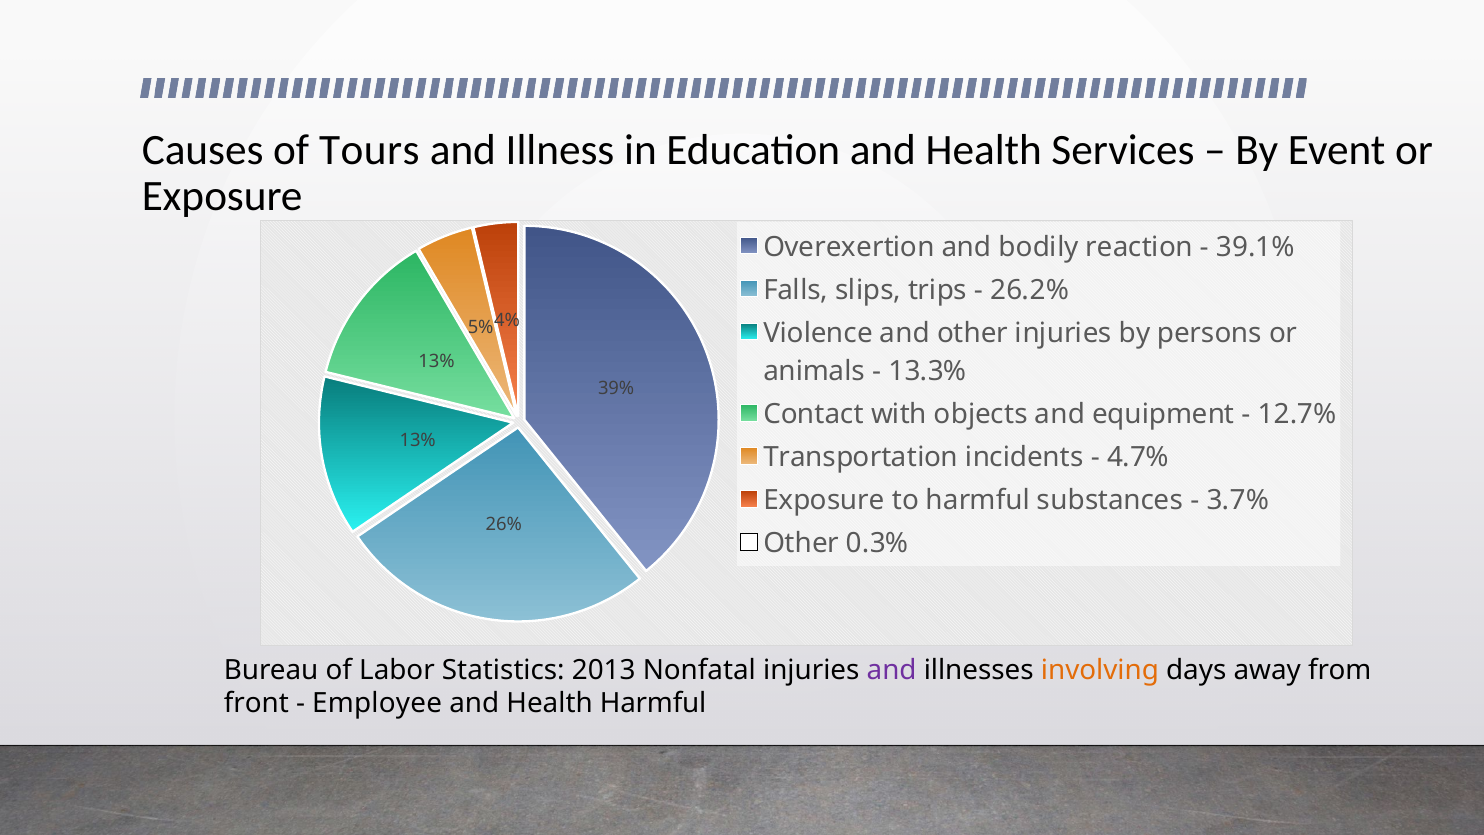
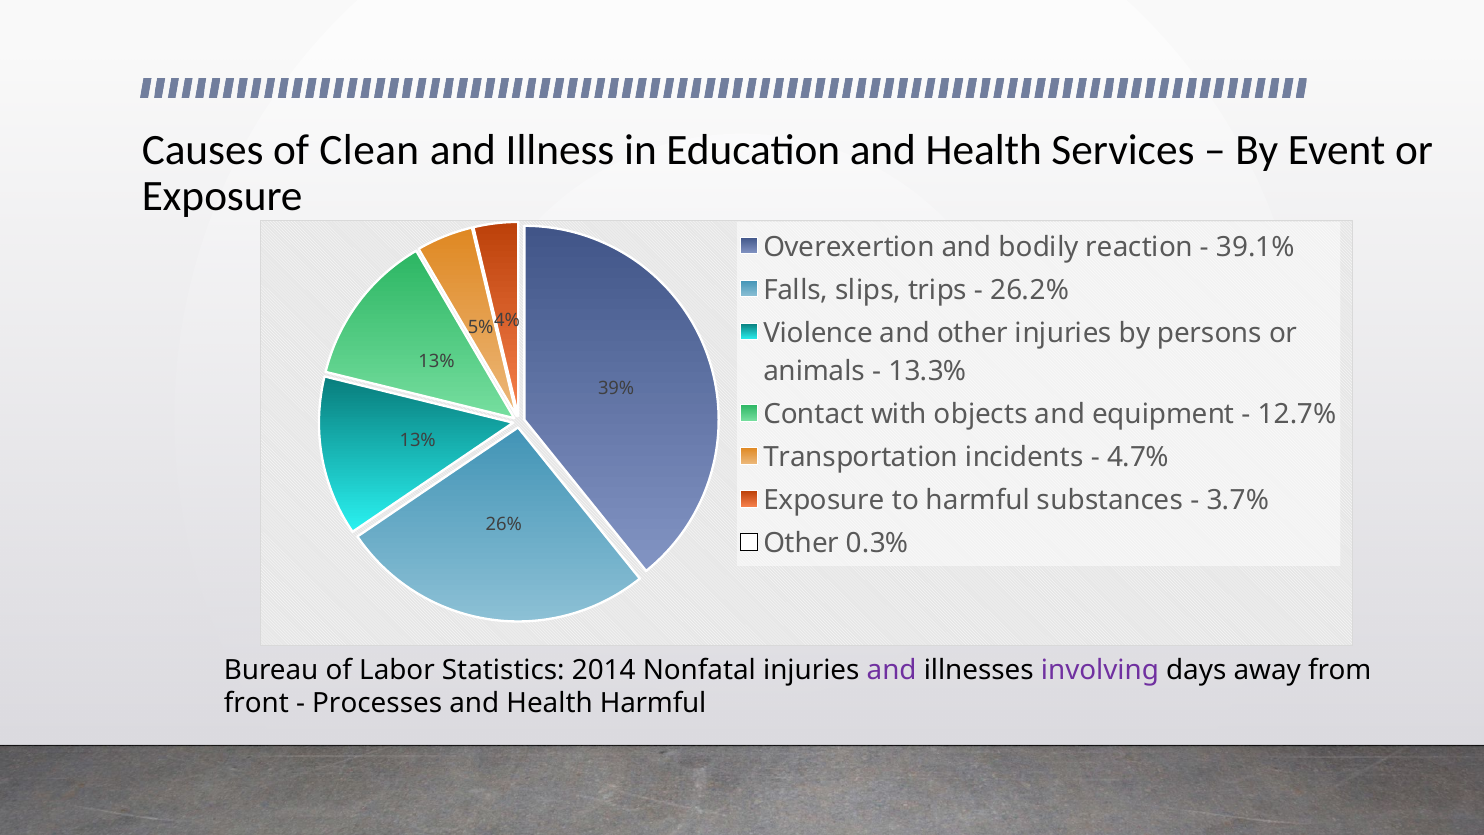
Tours: Tours -> Clean
2013: 2013 -> 2014
involving colour: orange -> purple
Employee: Employee -> Processes
